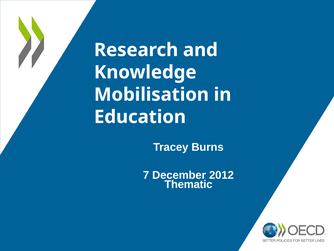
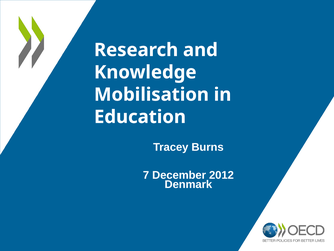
Thematic: Thematic -> Denmark
